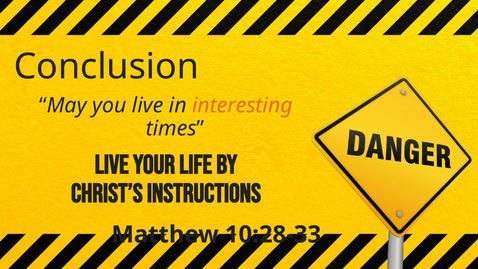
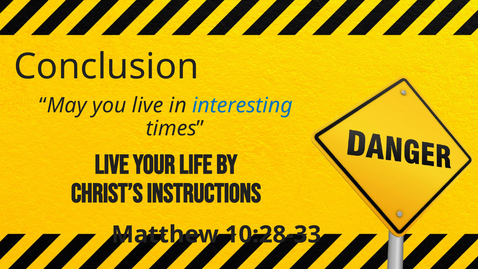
interesting colour: orange -> blue
